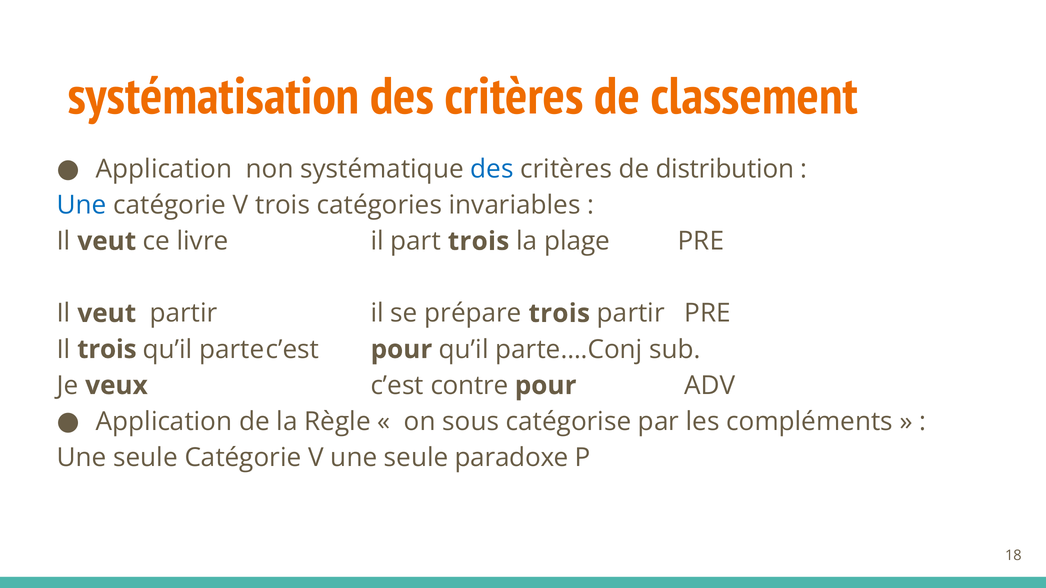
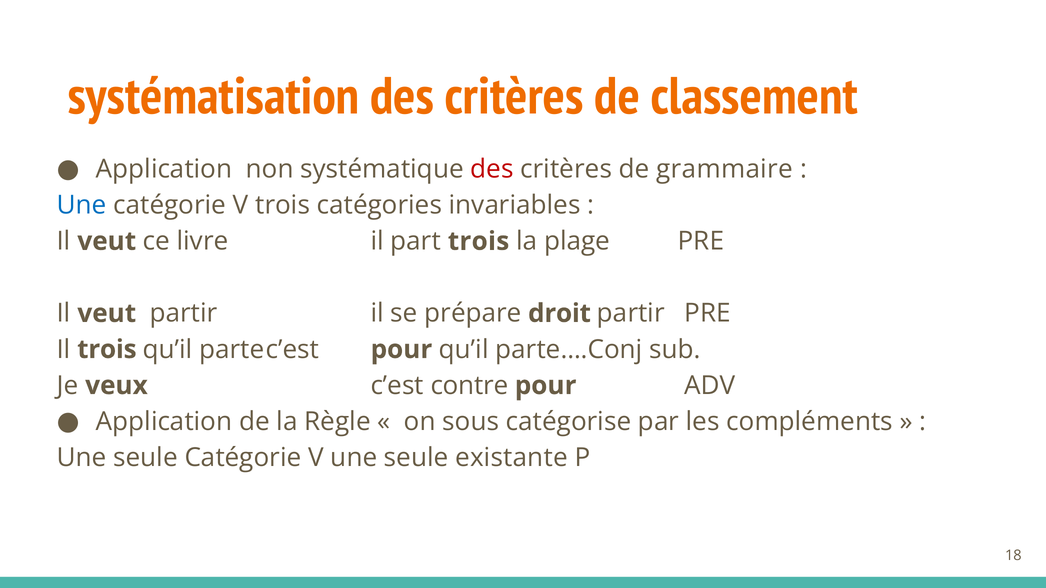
des at (492, 169) colour: blue -> red
distribution: distribution -> grammaire
prépare trois: trois -> droit
paradoxe: paradoxe -> existante
